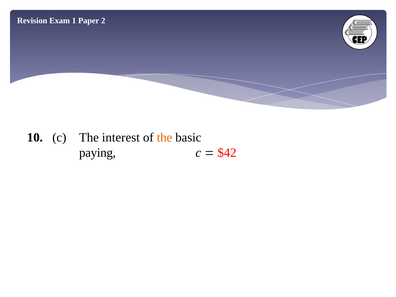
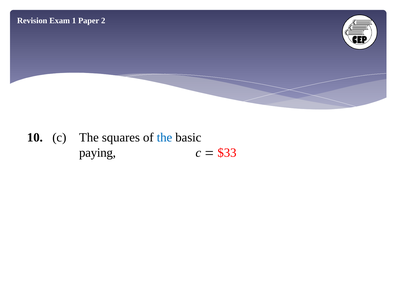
interest: interest -> squares
the at (164, 137) colour: orange -> blue
$42: $42 -> $33
